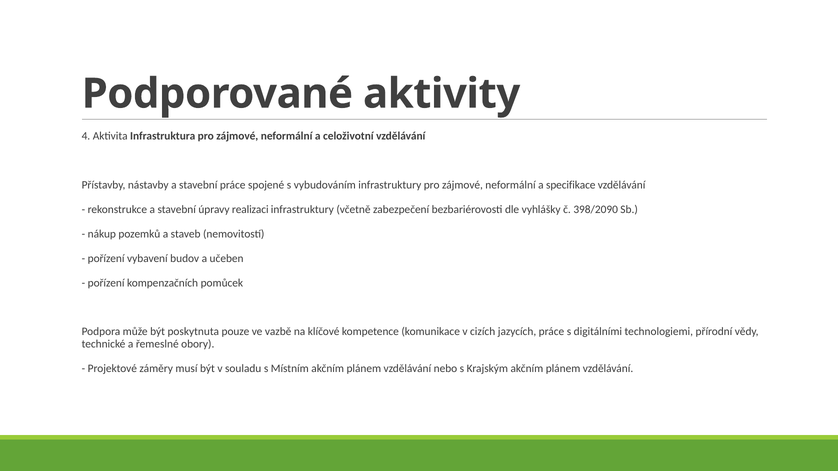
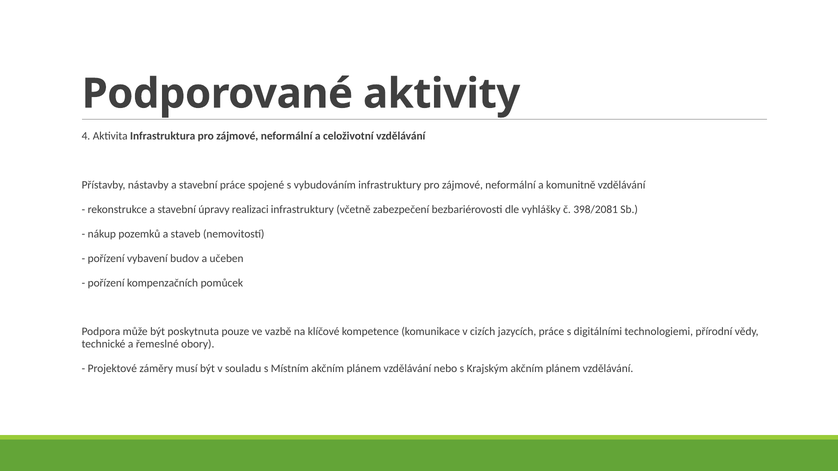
specifikace: specifikace -> komunitně
398/2090: 398/2090 -> 398/2081
